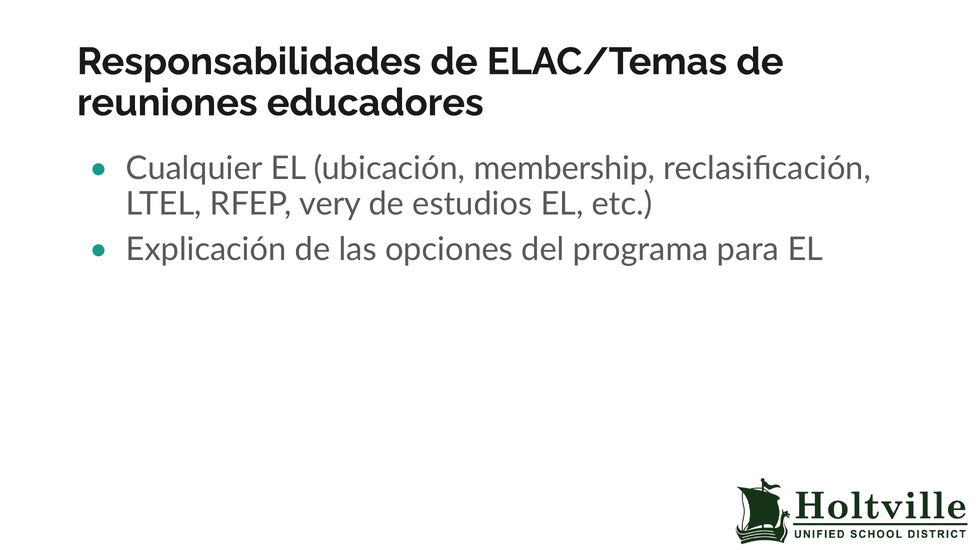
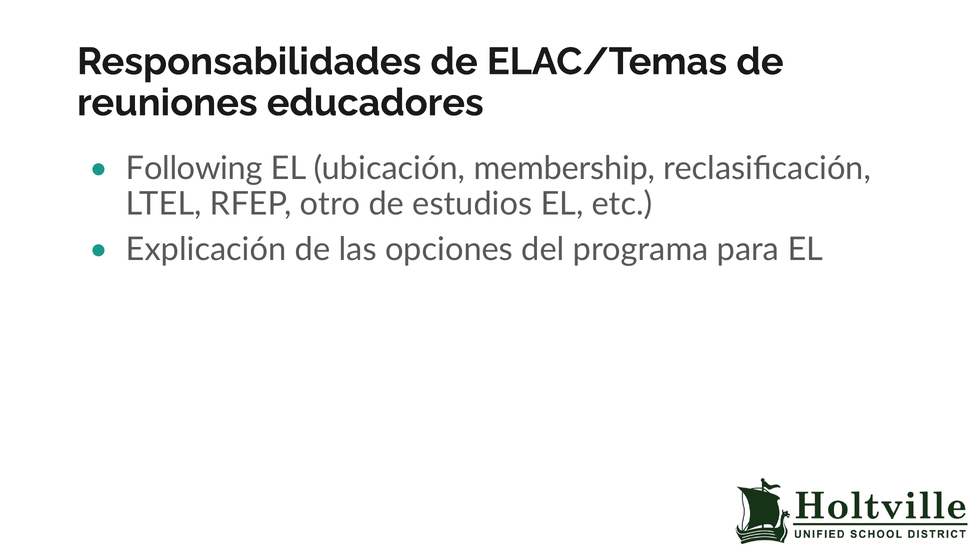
Cualquier: Cualquier -> Following
very: very -> otro
